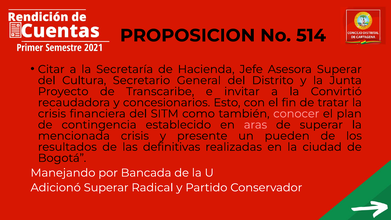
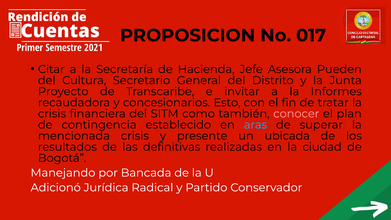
514: 514 -> 017
Asesora Superar: Superar -> Pueden
Convirtió: Convirtió -> Informes
aras colour: pink -> light blue
pueden: pueden -> ubicada
Adicionó Superar: Superar -> Jurídica
